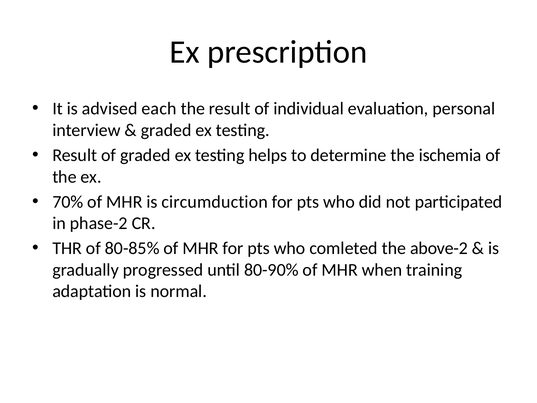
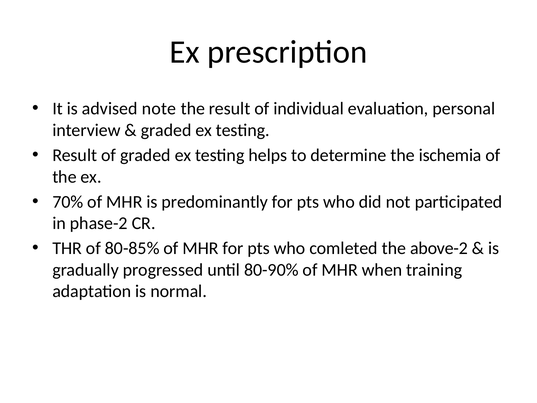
each: each -> note
circumduction: circumduction -> predominantly
